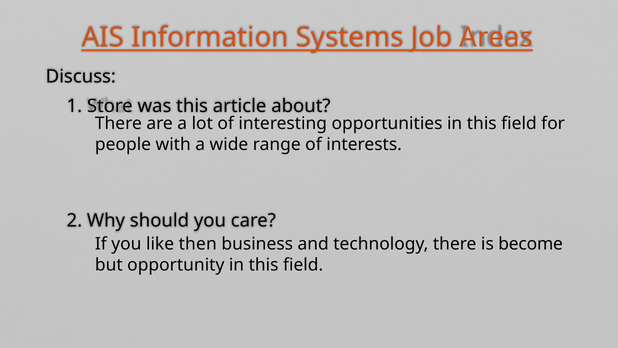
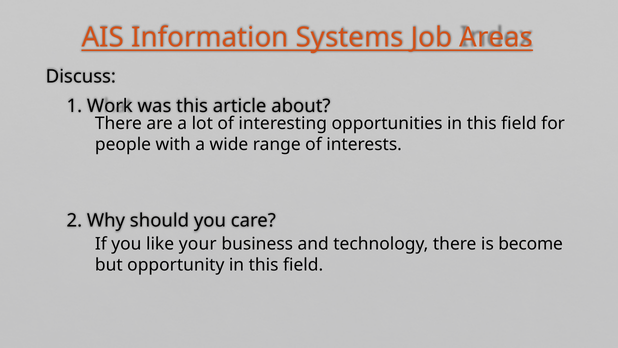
Store: Store -> Work
then: then -> your
